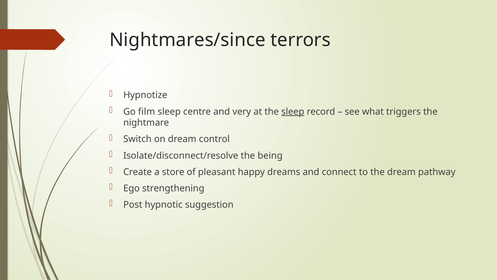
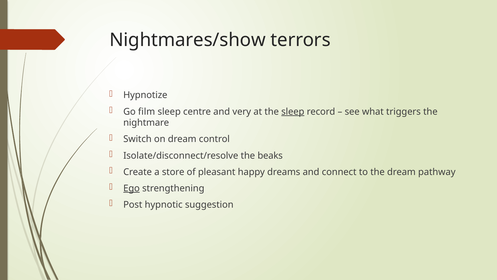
Nightmares/since: Nightmares/since -> Nightmares/show
being: being -> beaks
Ego underline: none -> present
